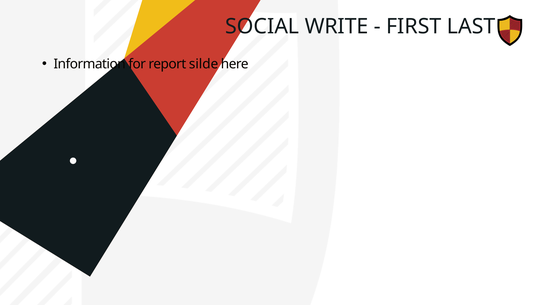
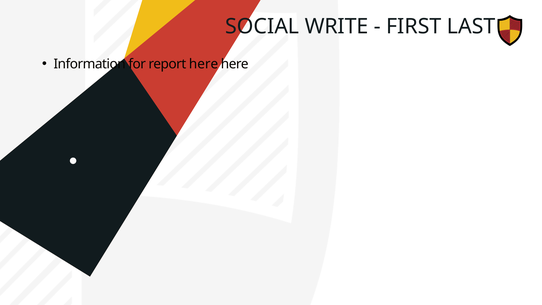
report silde: silde -> here
